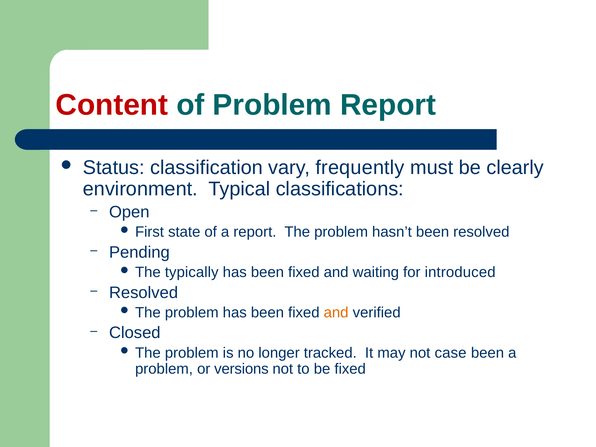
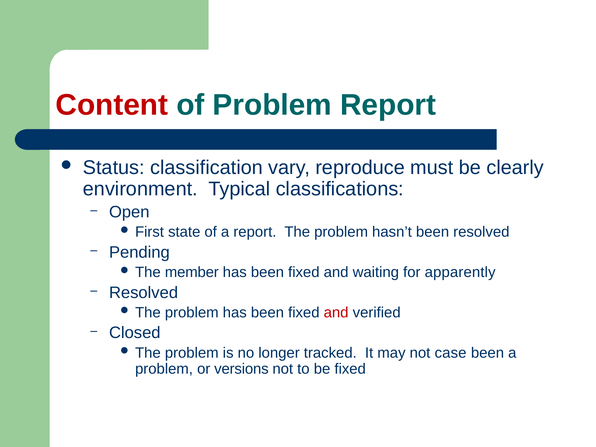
frequently: frequently -> reproduce
typically: typically -> member
introduced: introduced -> apparently
and at (336, 313) colour: orange -> red
